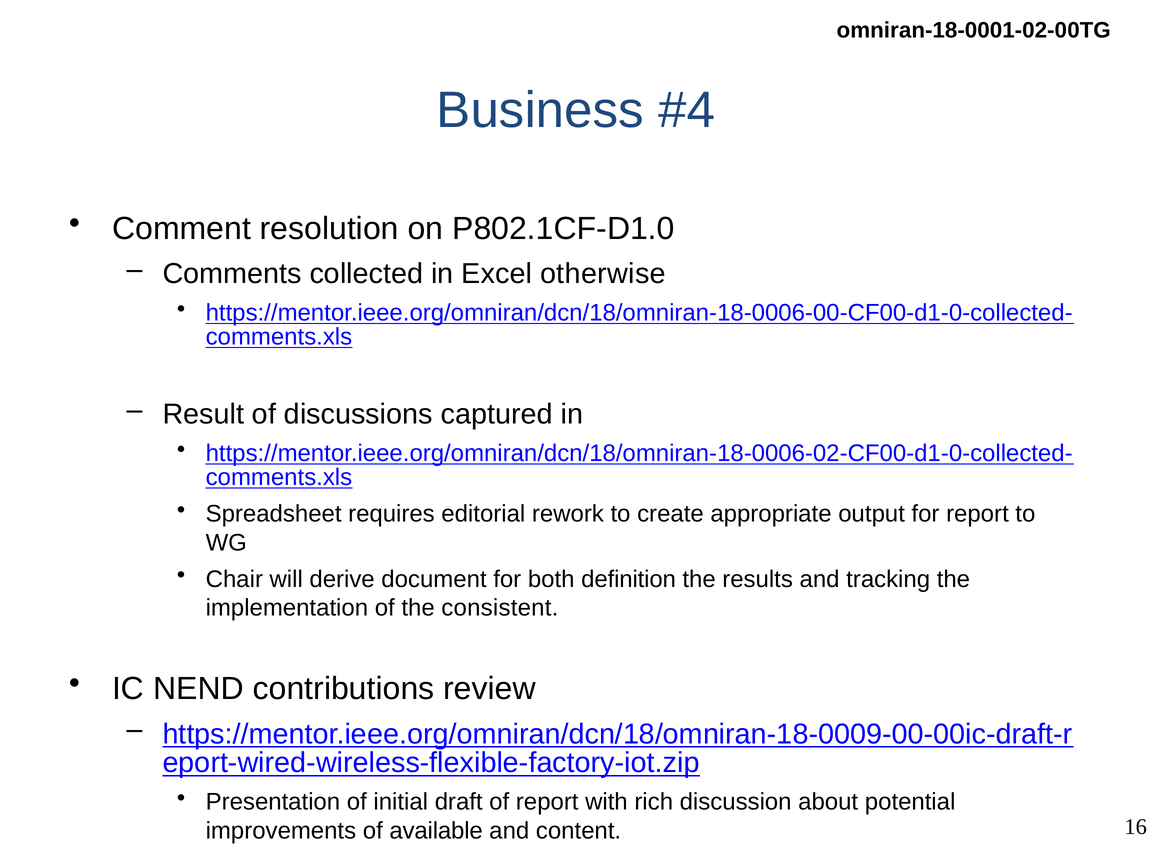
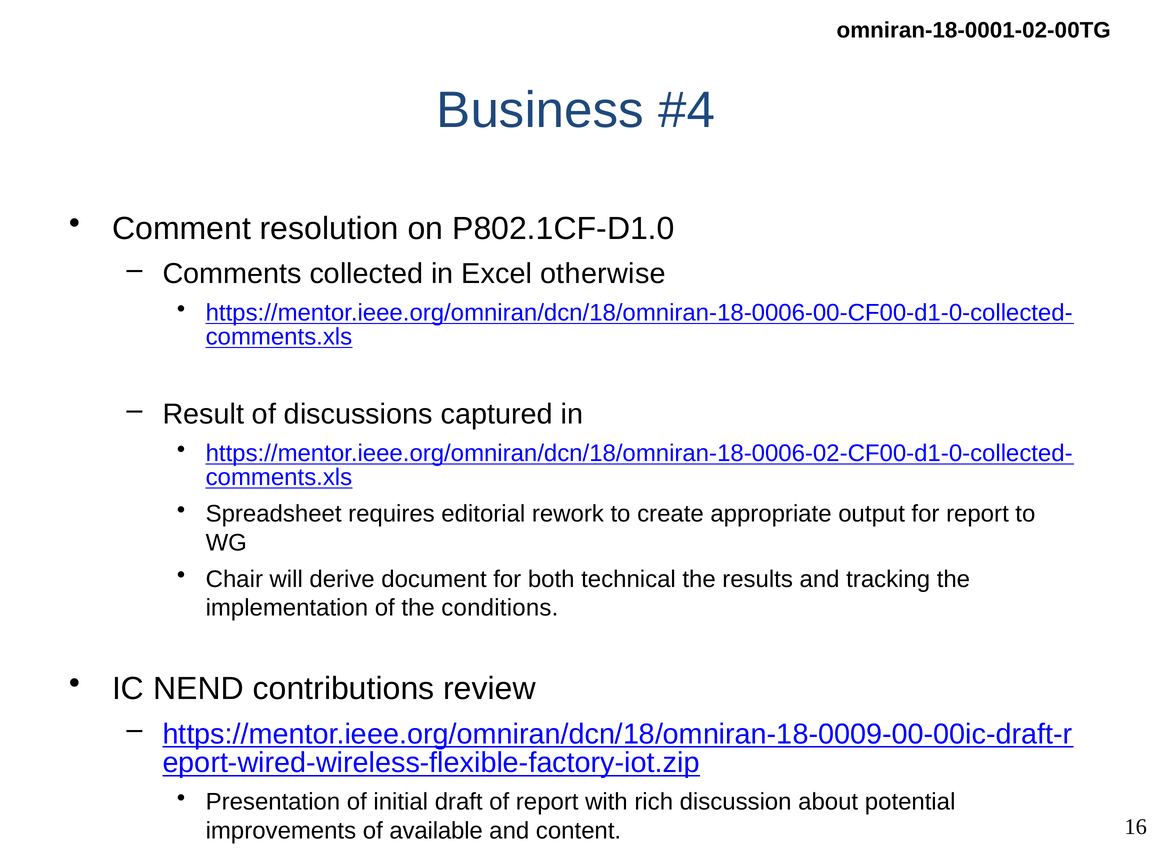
definition: definition -> technical
consistent: consistent -> conditions
